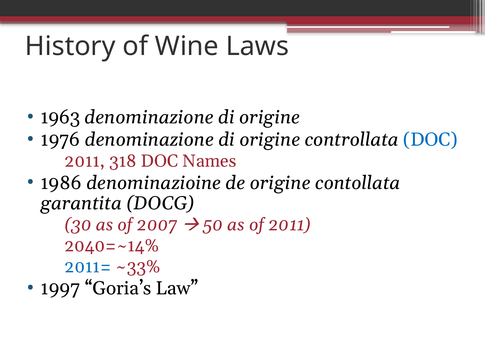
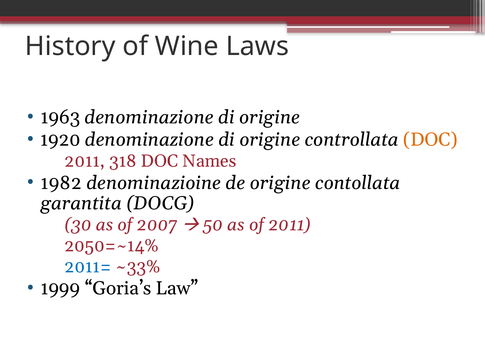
1976: 1976 -> 1920
DOC at (430, 140) colour: blue -> orange
1986: 1986 -> 1982
2040=~14%: 2040=~14% -> 2050=~14%
1997: 1997 -> 1999
